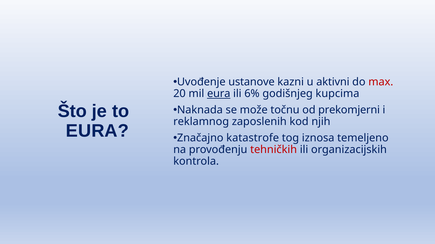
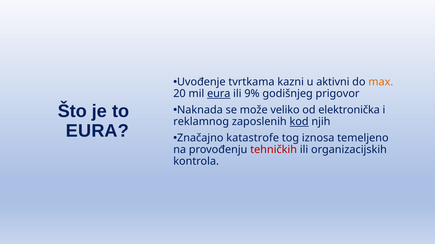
ustanove: ustanove -> tvrtkama
max colour: red -> orange
6%: 6% -> 9%
kupcima: kupcima -> prigovor
točnu: točnu -> veliko
prekomjerni: prekomjerni -> elektronička
kod underline: none -> present
